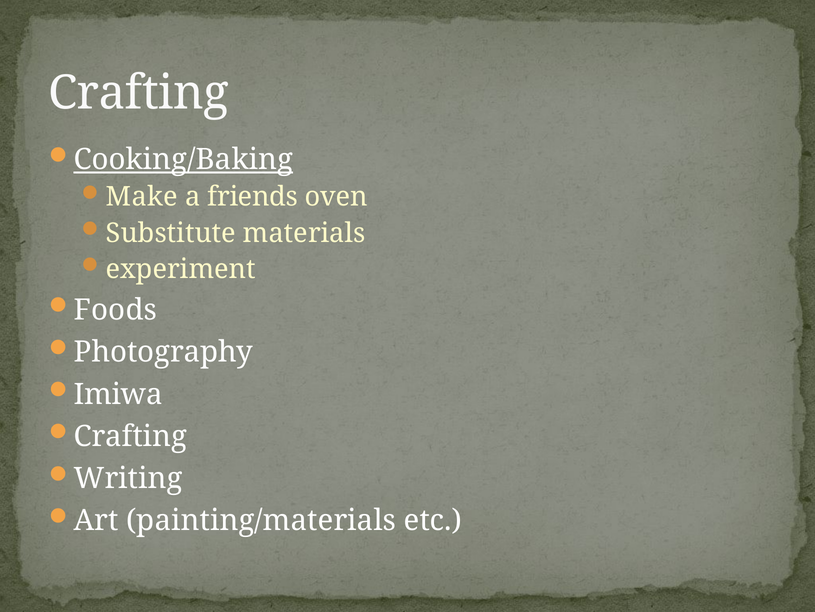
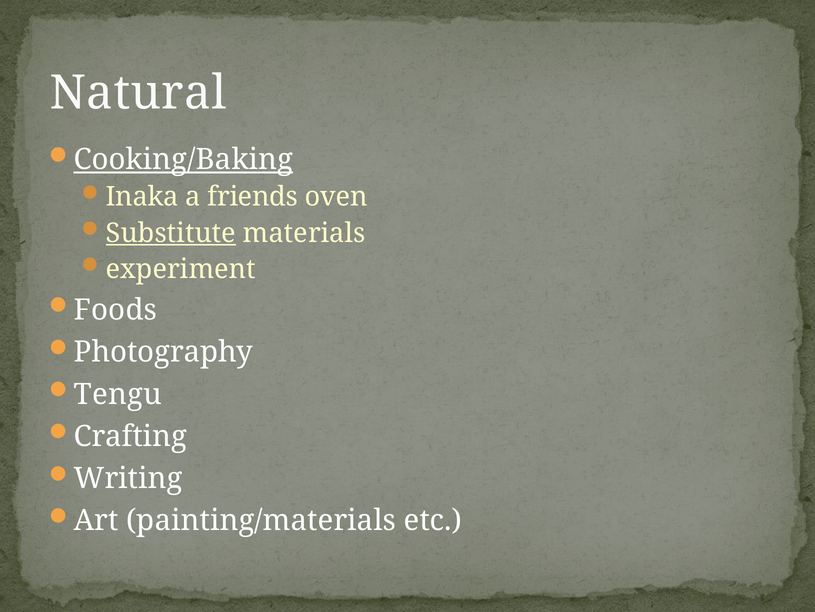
Crafting at (138, 93): Crafting -> Natural
Make: Make -> Inaka
Substitute underline: none -> present
Imiwa: Imiwa -> Tengu
